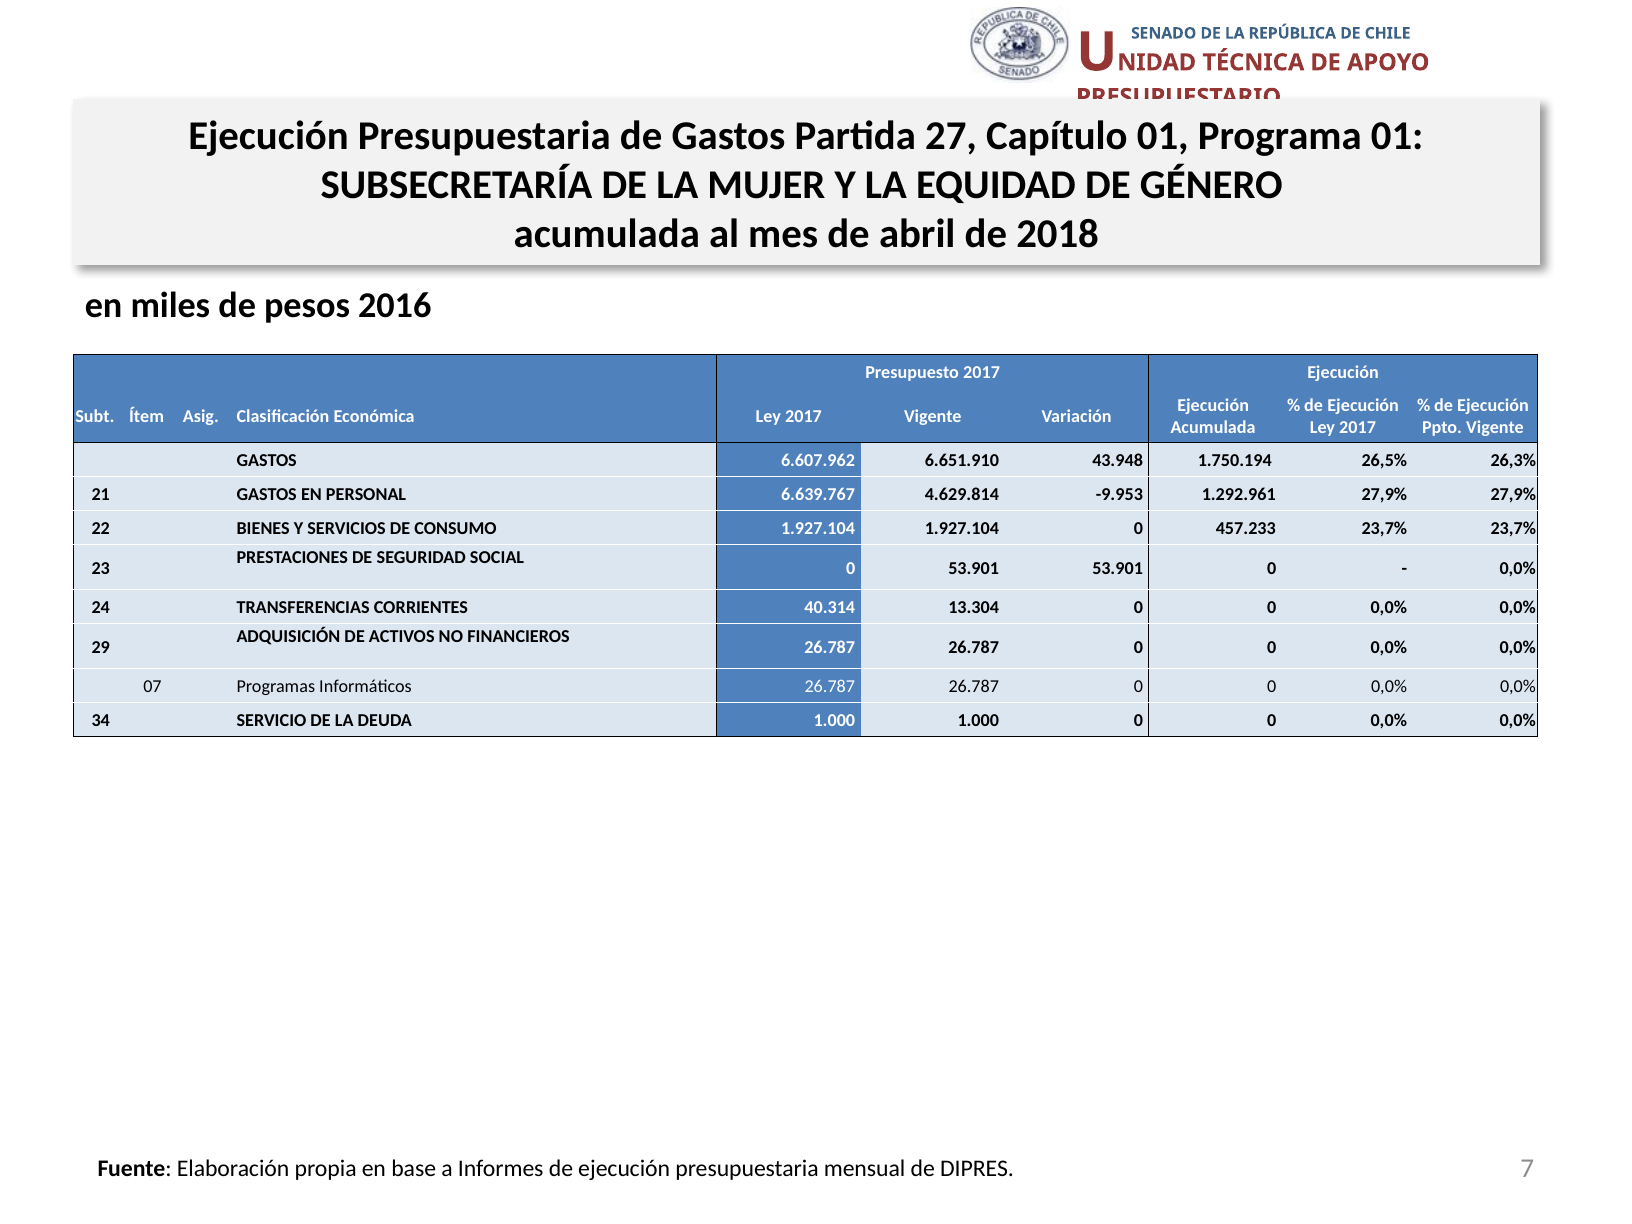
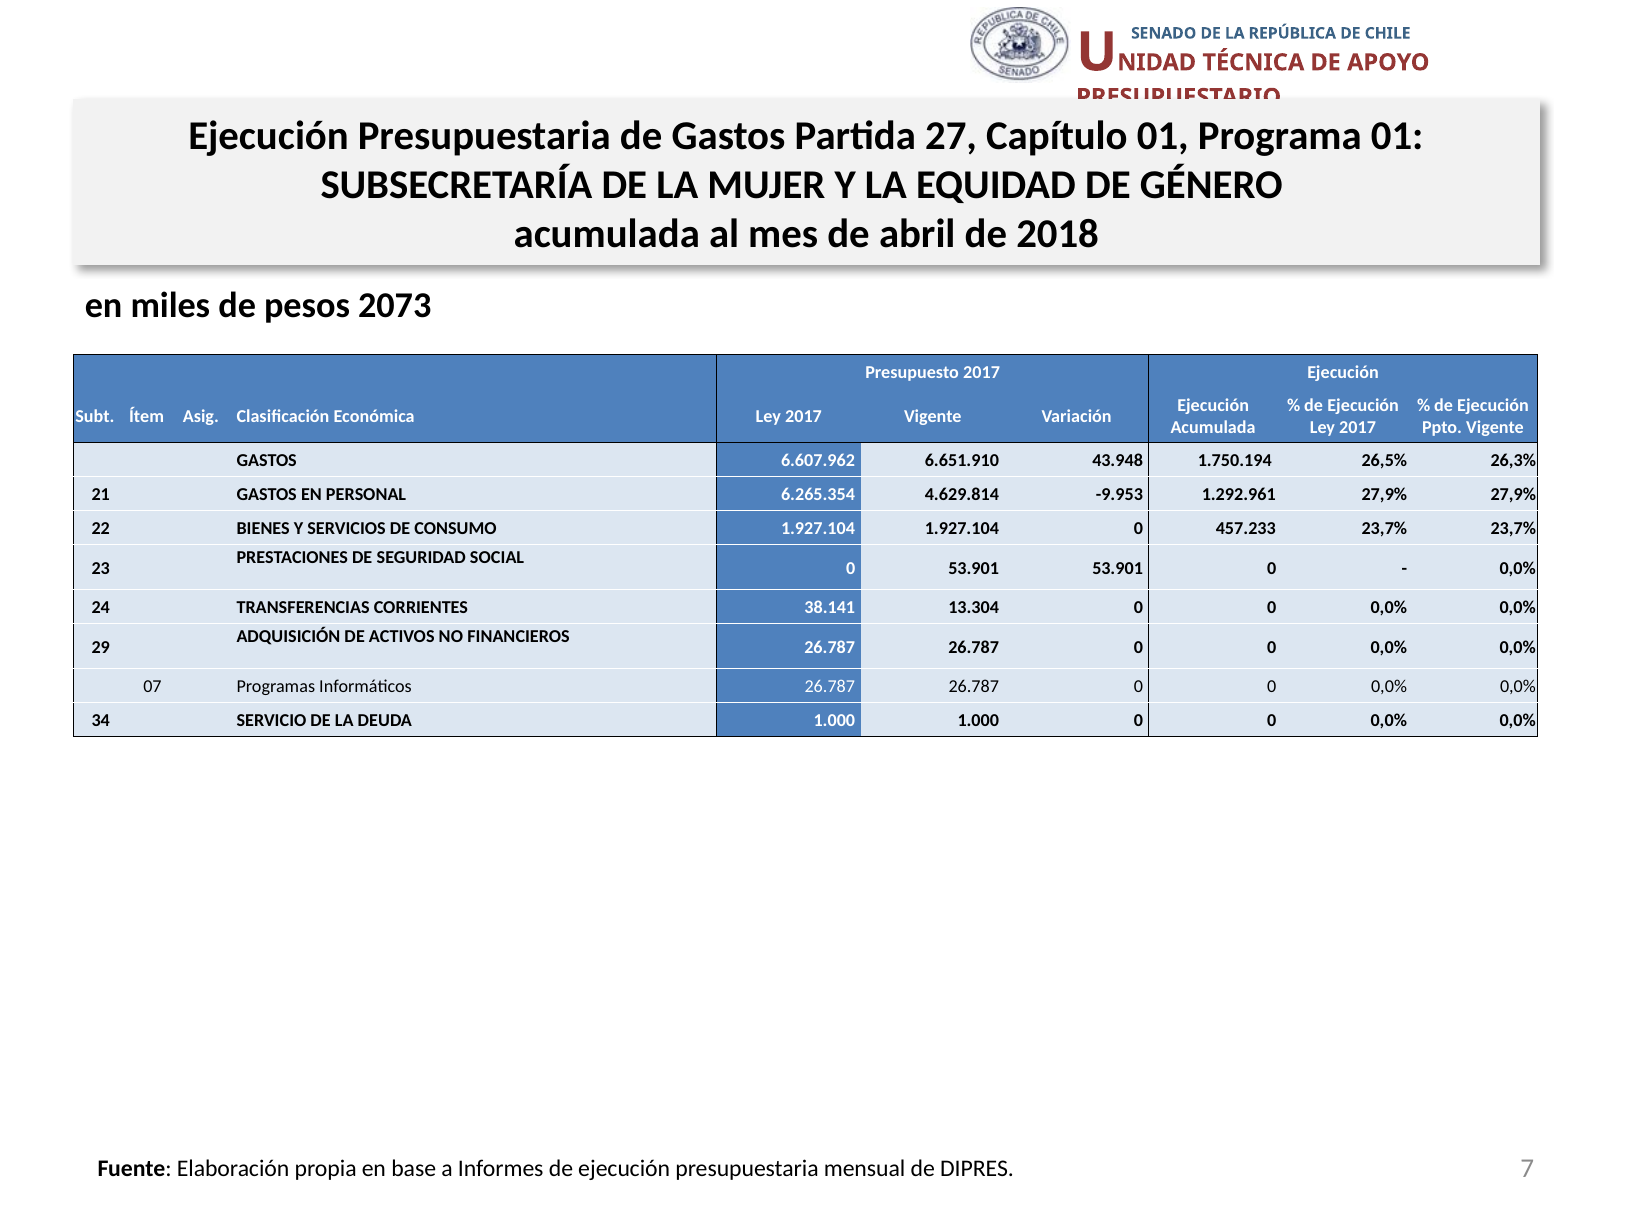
2016: 2016 -> 2073
6.639.767: 6.639.767 -> 6.265.354
40.314: 40.314 -> 38.141
